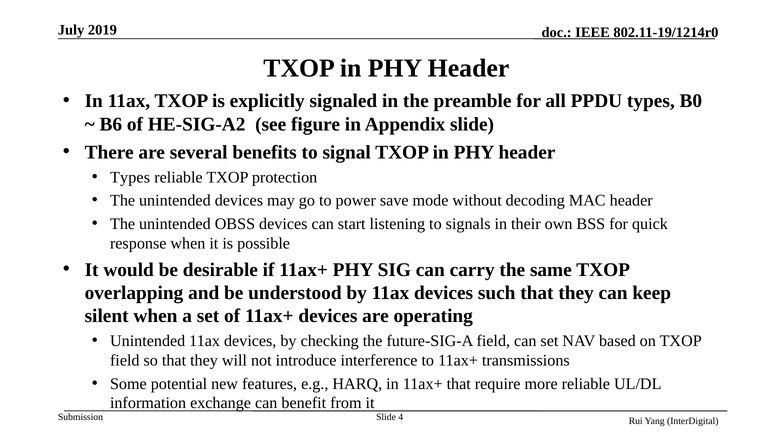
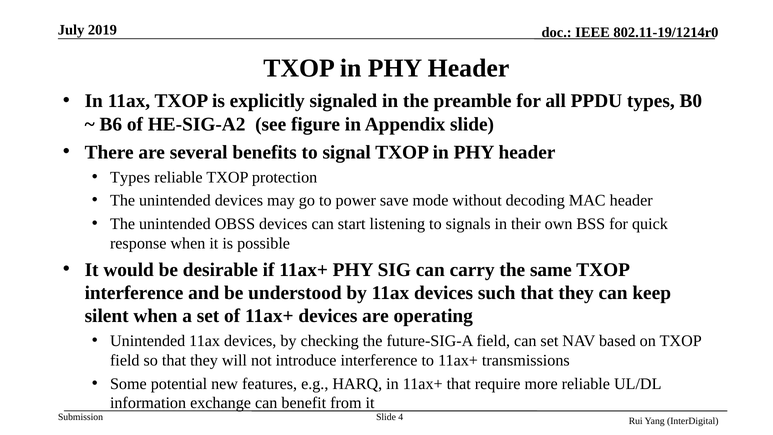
overlapping at (134, 293): overlapping -> interference
